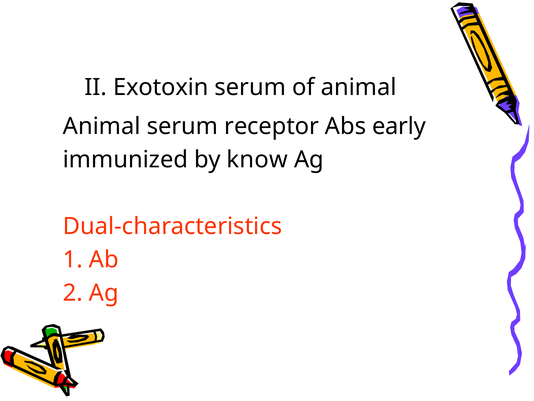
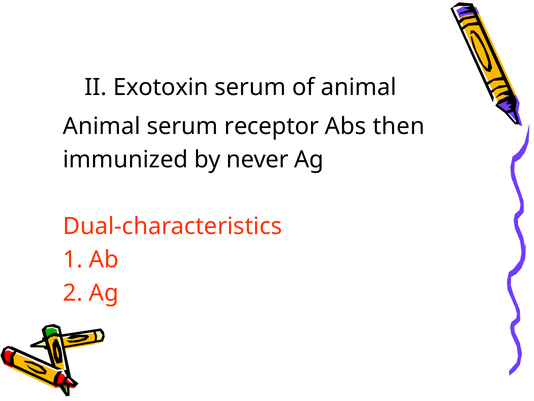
early: early -> then
know: know -> never
